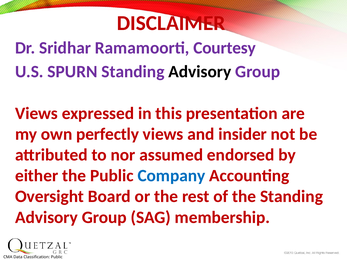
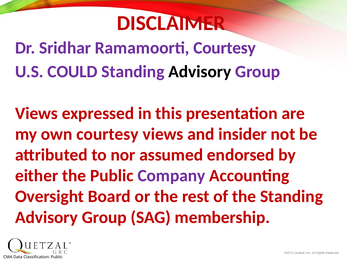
SPURN: SPURN -> COULD
own perfectly: perfectly -> courtesy
Company colour: blue -> purple
